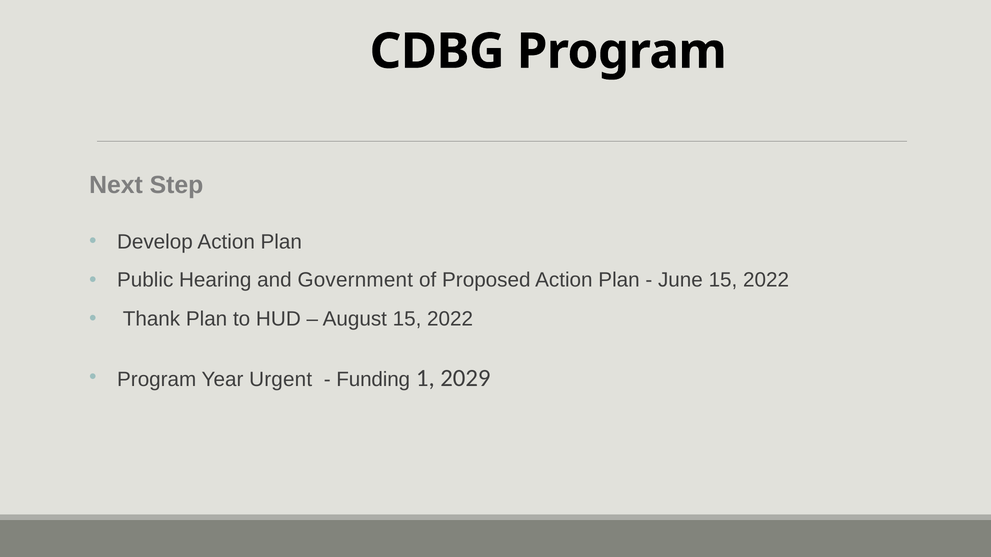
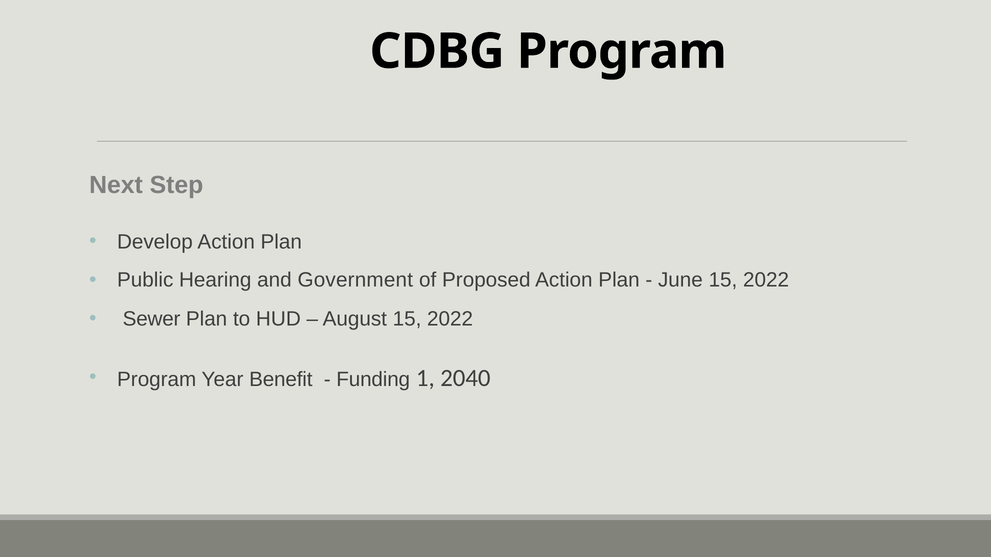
Thank: Thank -> Sewer
Urgent: Urgent -> Benefit
2029: 2029 -> 2040
